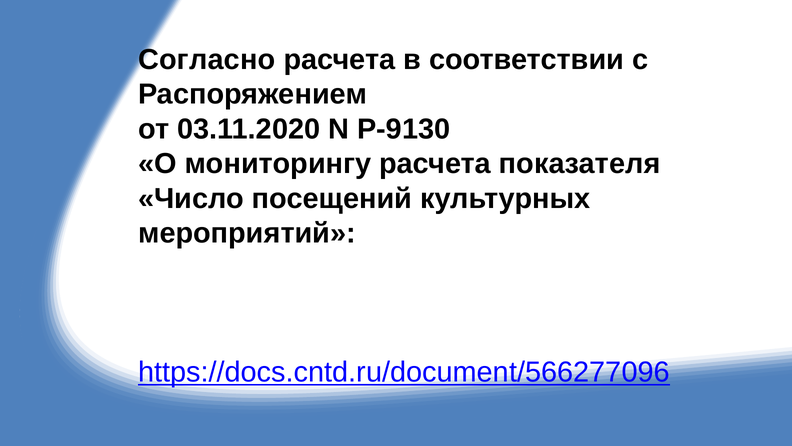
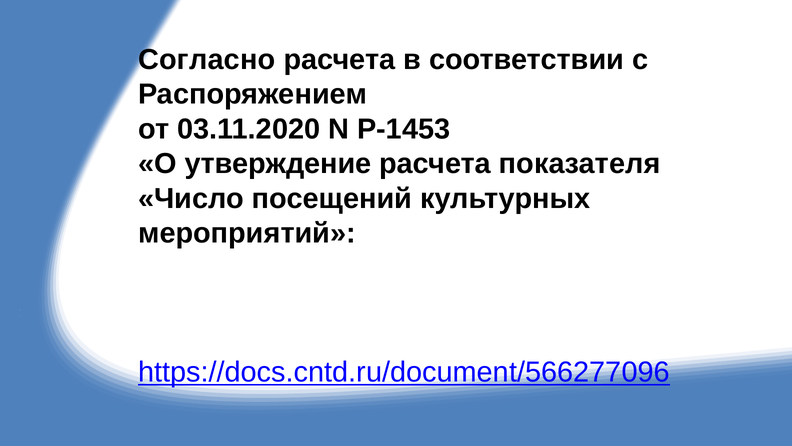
Р-9130: Р-9130 -> Р-1453
мониторингу: мониторингу -> утверждение
